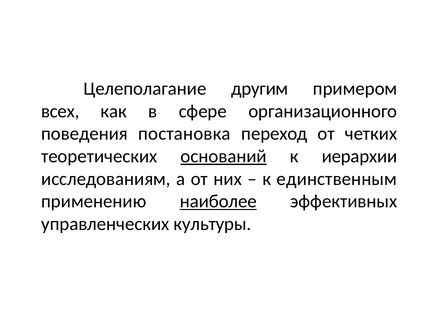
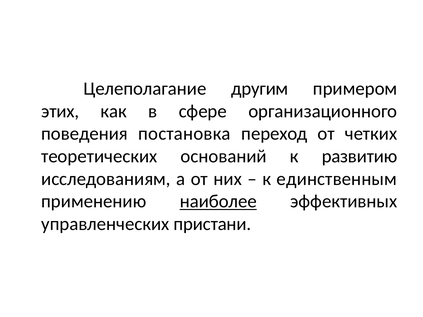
всех: всех -> этих
оснований underline: present -> none
иерархии: иерархии -> развитию
культуры: культуры -> пристани
